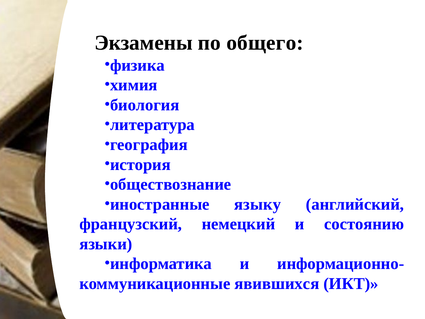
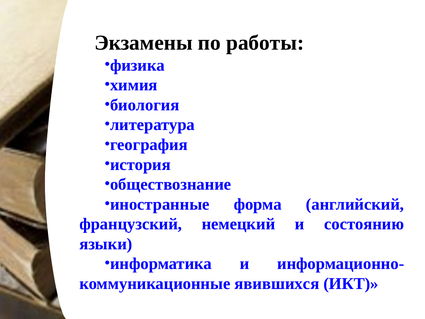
общего: общего -> работы
языку: языку -> форма
